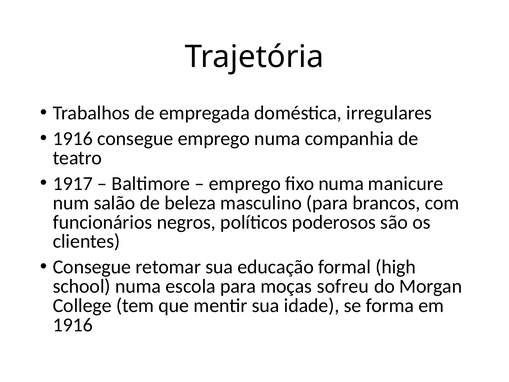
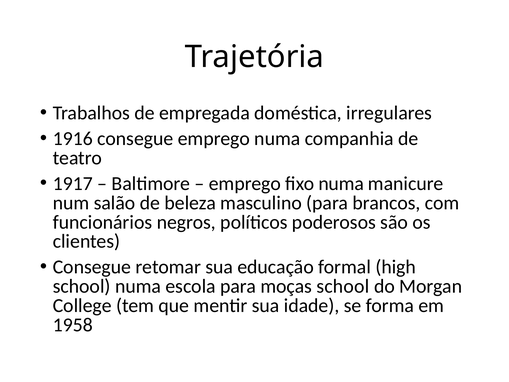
moças sofreu: sofreu -> school
1916 at (73, 325): 1916 -> 1958
